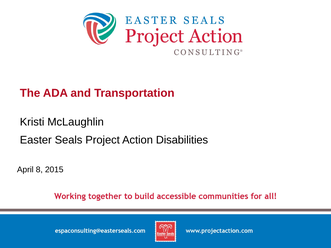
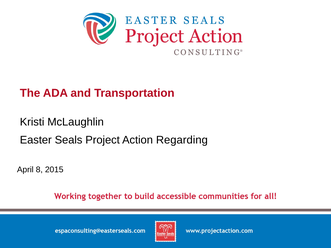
Disabilities: Disabilities -> Regarding
